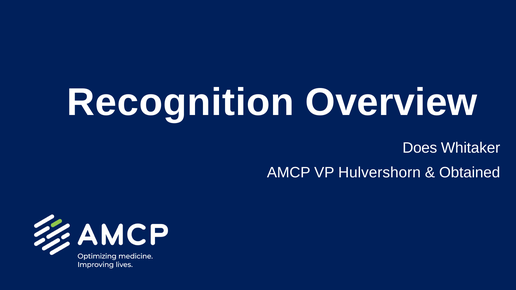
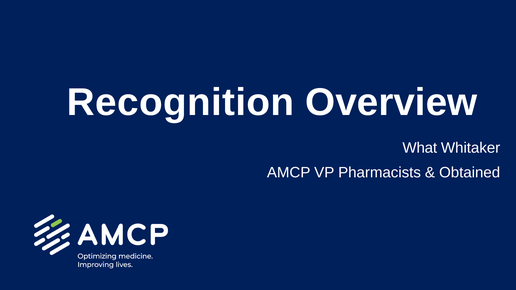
Does: Does -> What
Hulvershorn: Hulvershorn -> Pharmacists
